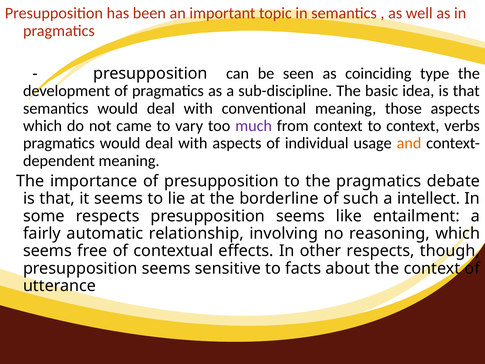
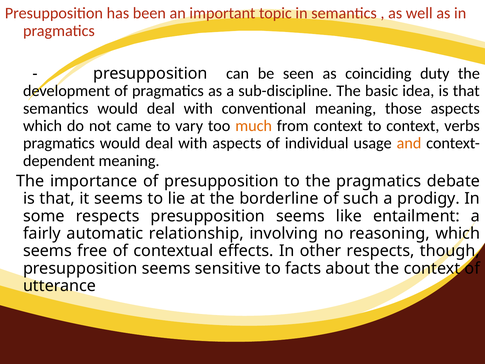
type: type -> duty
much colour: purple -> orange
intellect: intellect -> prodigy
